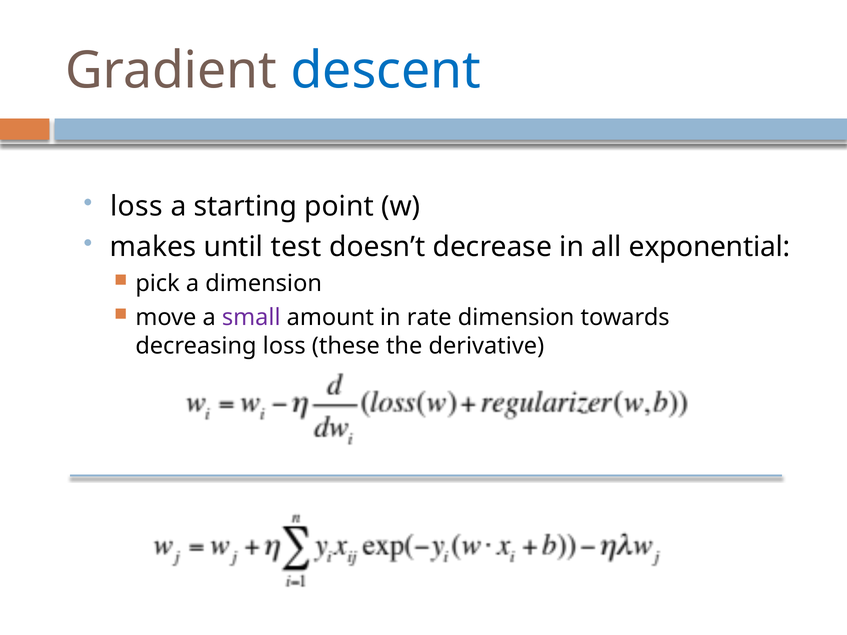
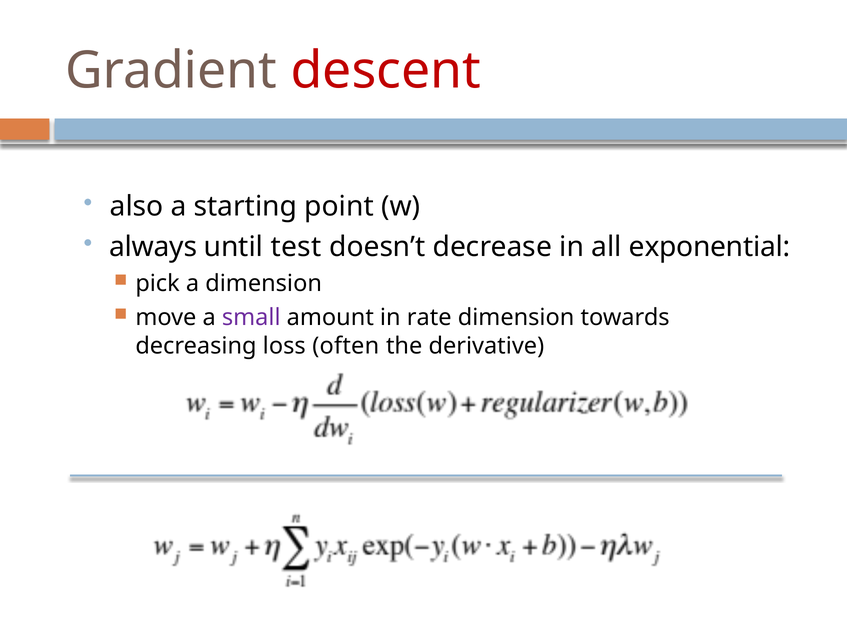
descent colour: blue -> red
loss at (136, 207): loss -> also
makes: makes -> always
these: these -> often
